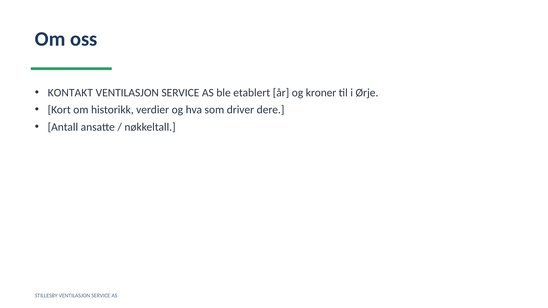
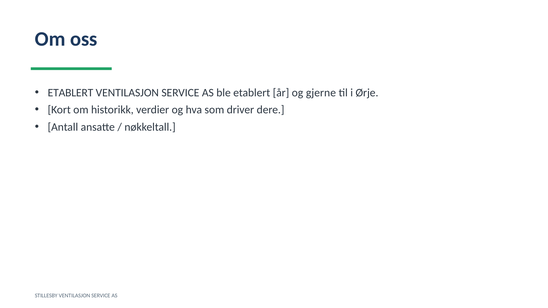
KONTAKT at (70, 93): KONTAKT -> ETABLERT
kroner: kroner -> gjerne
